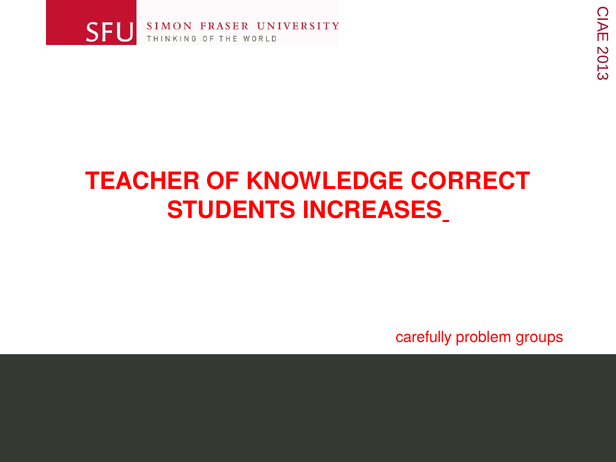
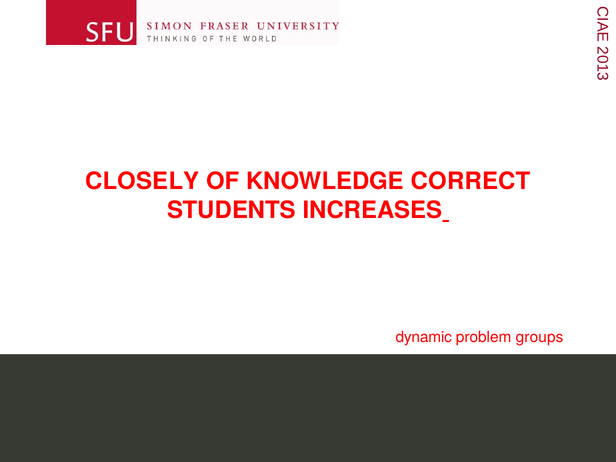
TEACHER: TEACHER -> CLOSELY
carefully: carefully -> dynamic
